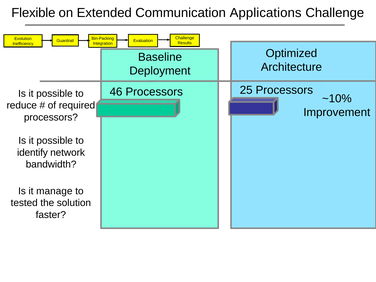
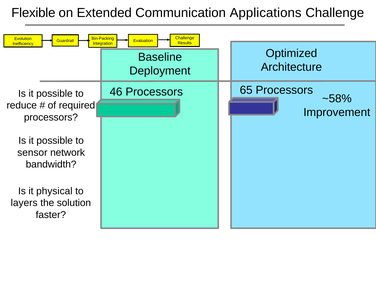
25: 25 -> 65
~10%: ~10% -> ~58%
identify: identify -> sensor
manage: manage -> physical
tested: tested -> layers
